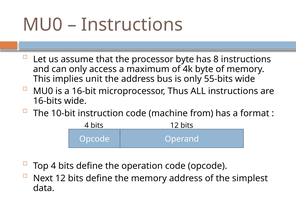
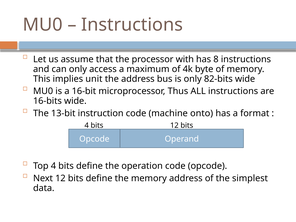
processor byte: byte -> with
55-bits: 55-bits -> 82-bits
10-bit: 10-bit -> 13-bit
from: from -> onto
